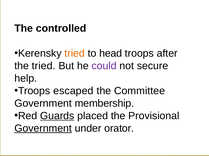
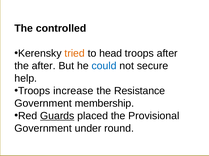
the tried: tried -> after
could colour: purple -> blue
escaped: escaped -> increase
Committee: Committee -> Resistance
Government at (43, 129) underline: present -> none
orator: orator -> round
